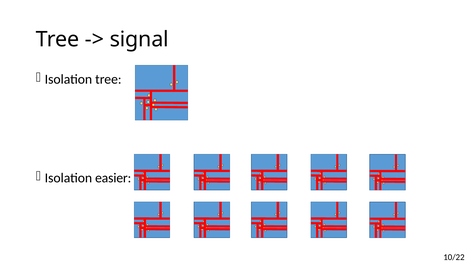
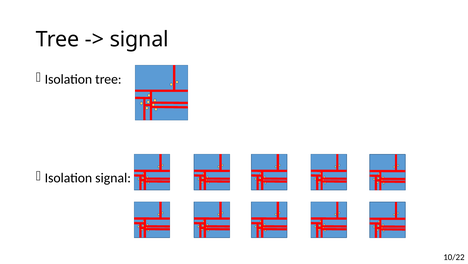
Isolation easier: easier -> signal
